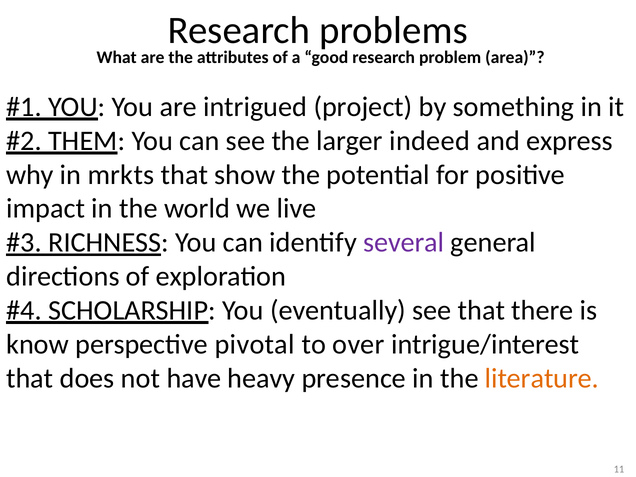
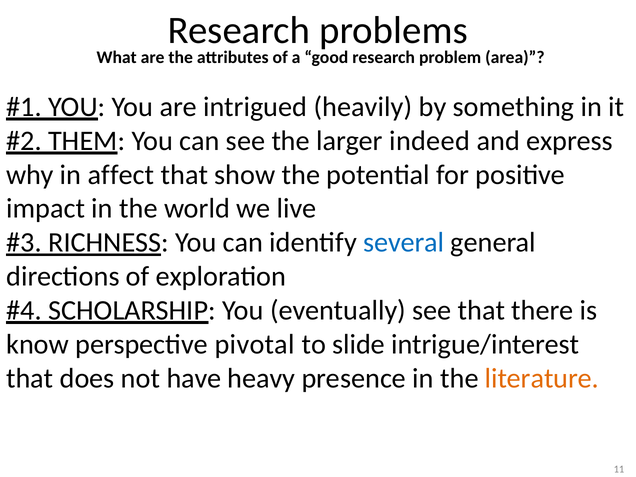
project: project -> heavily
mrkts: mrkts -> affect
several colour: purple -> blue
over: over -> slide
